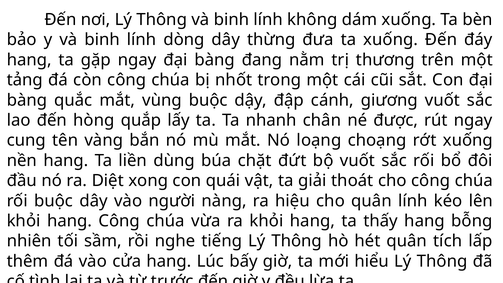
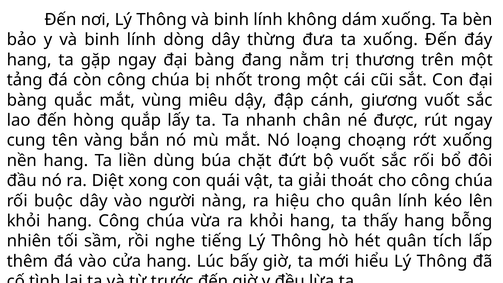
vùng buộc: buộc -> miêu
